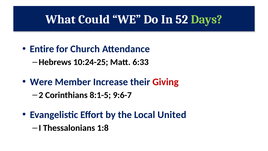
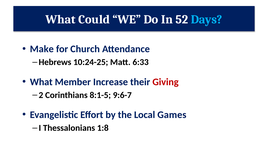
Days colour: light green -> light blue
Entire: Entire -> Make
Were at (41, 82): Were -> What
United: United -> Games
